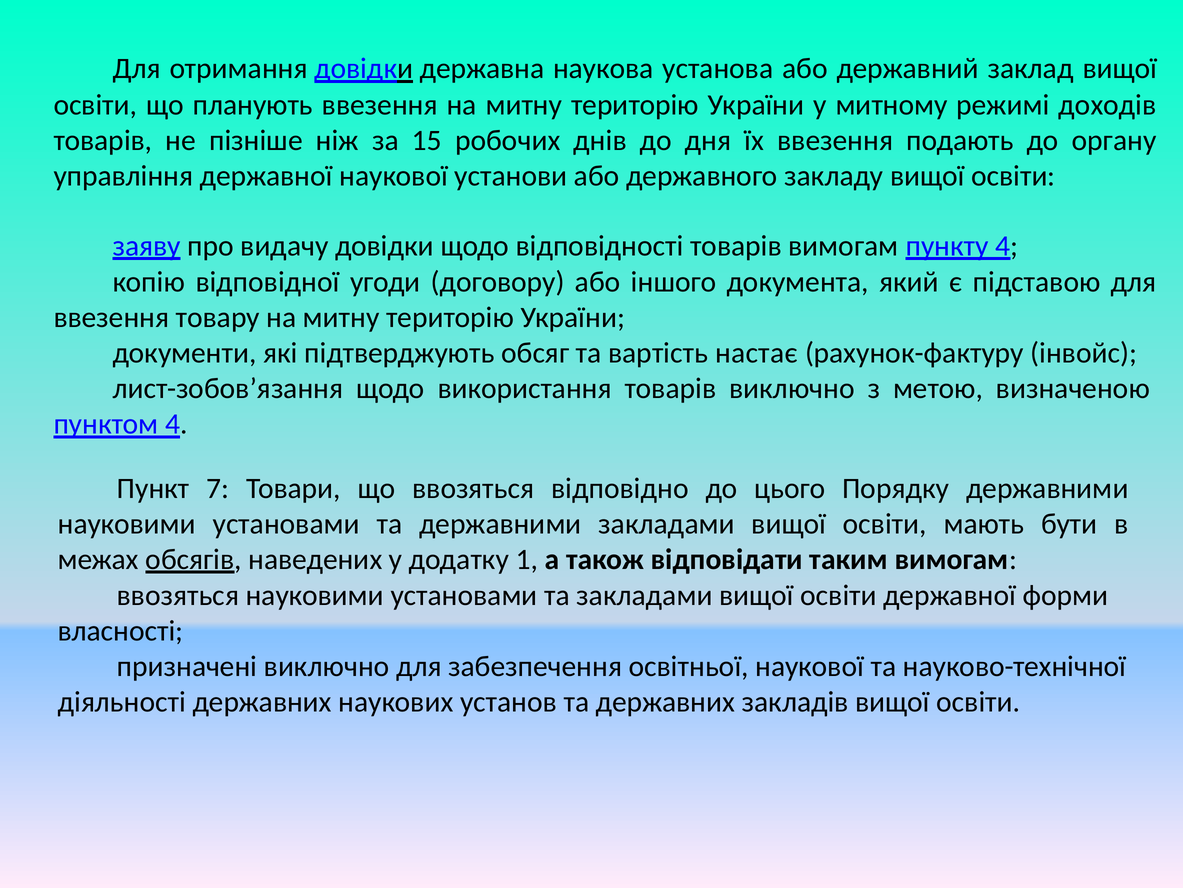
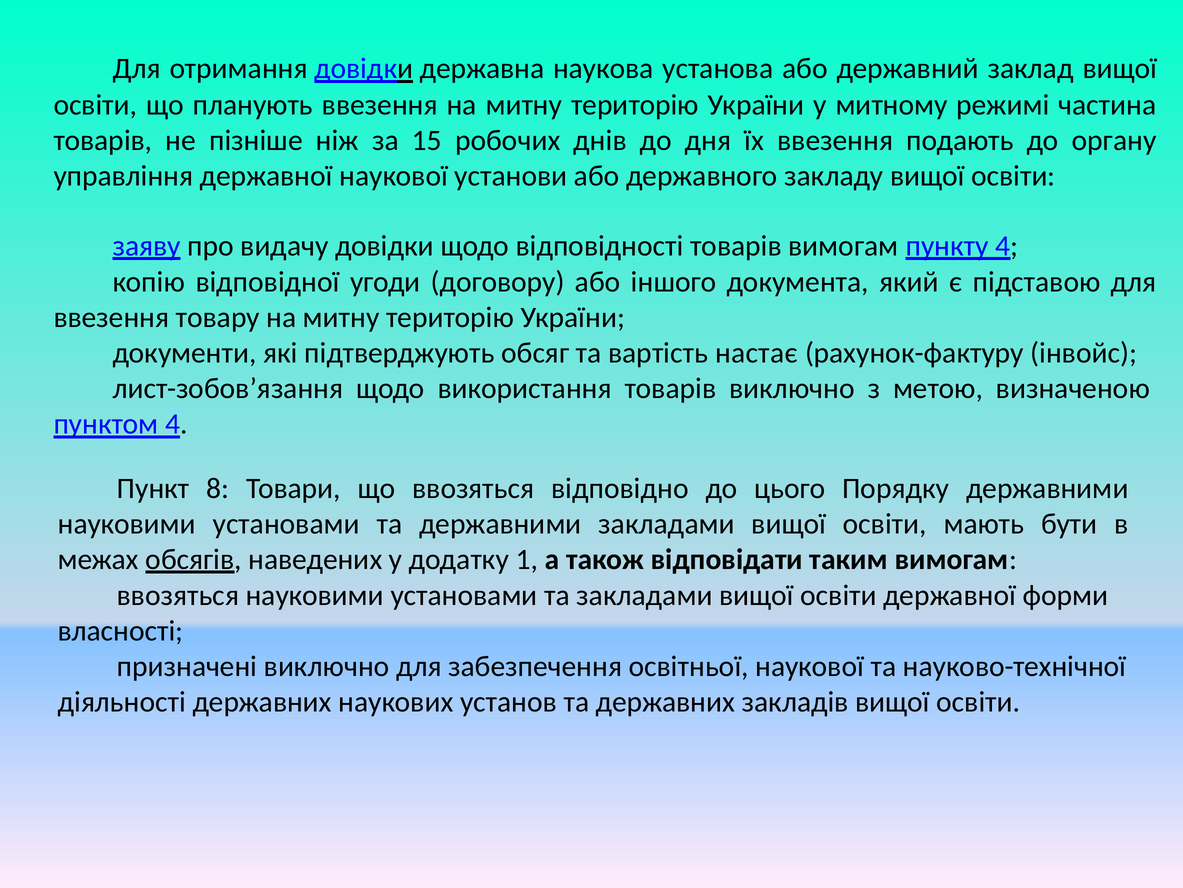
доходів: доходів -> частина
7: 7 -> 8
